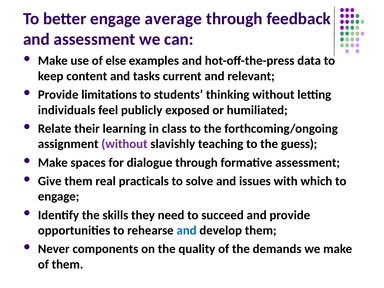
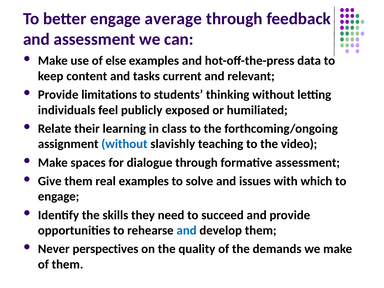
without at (124, 144) colour: purple -> blue
guess: guess -> video
real practicals: practicals -> examples
components: components -> perspectives
